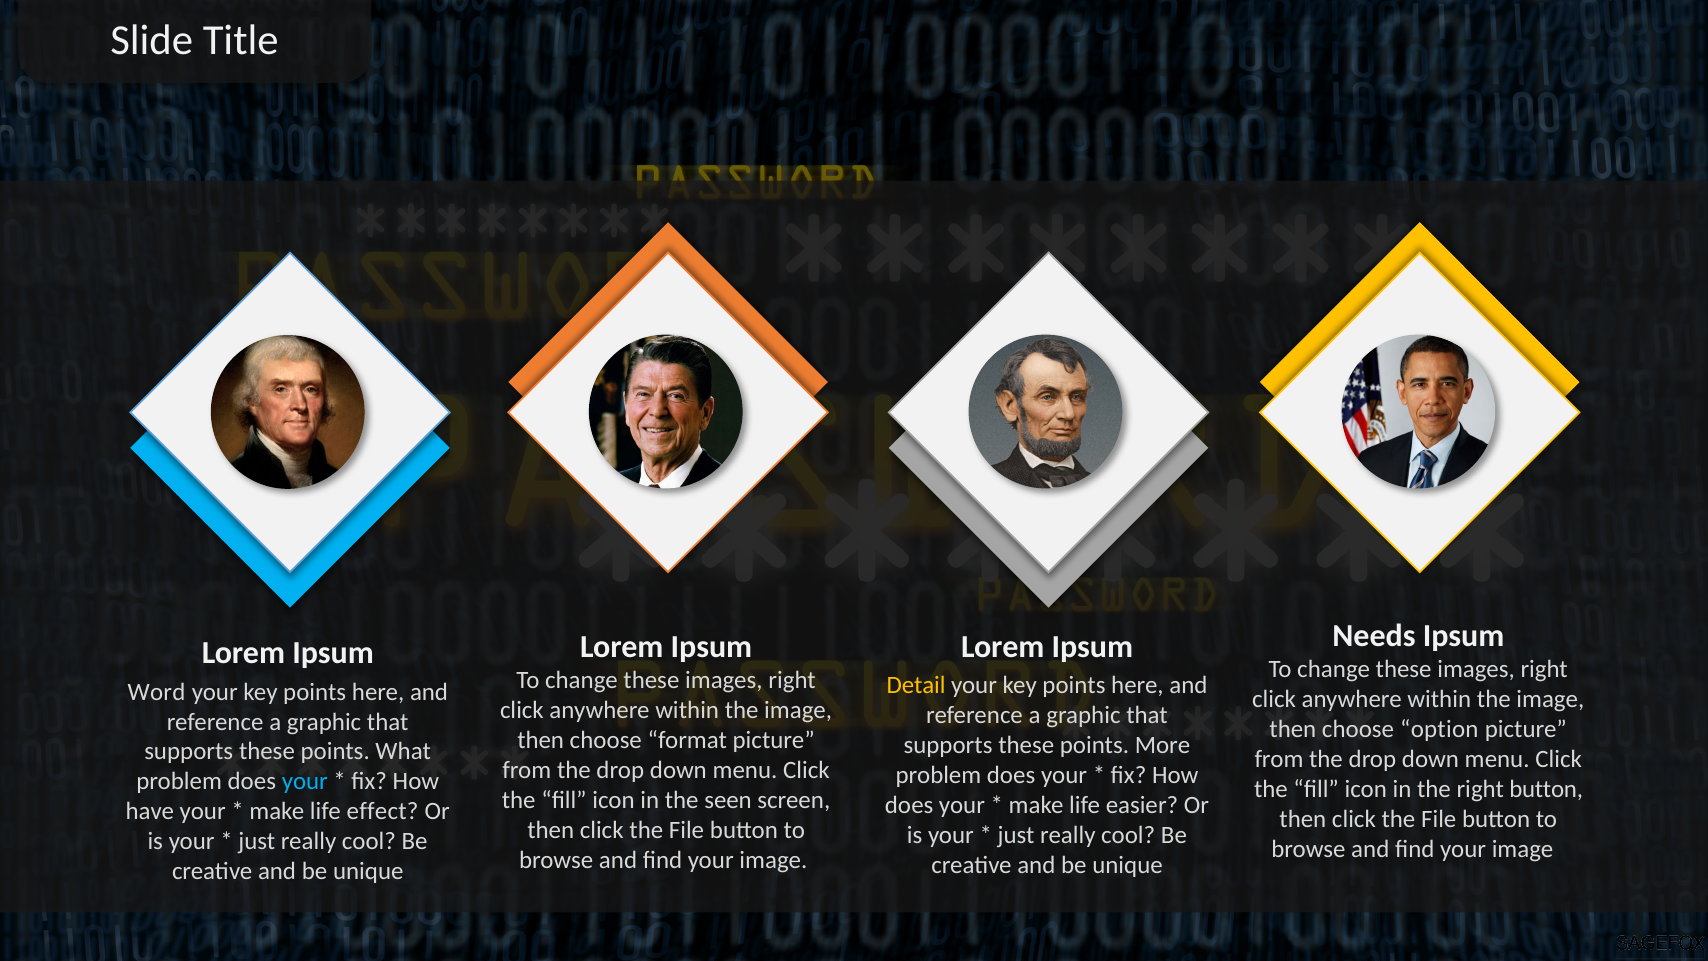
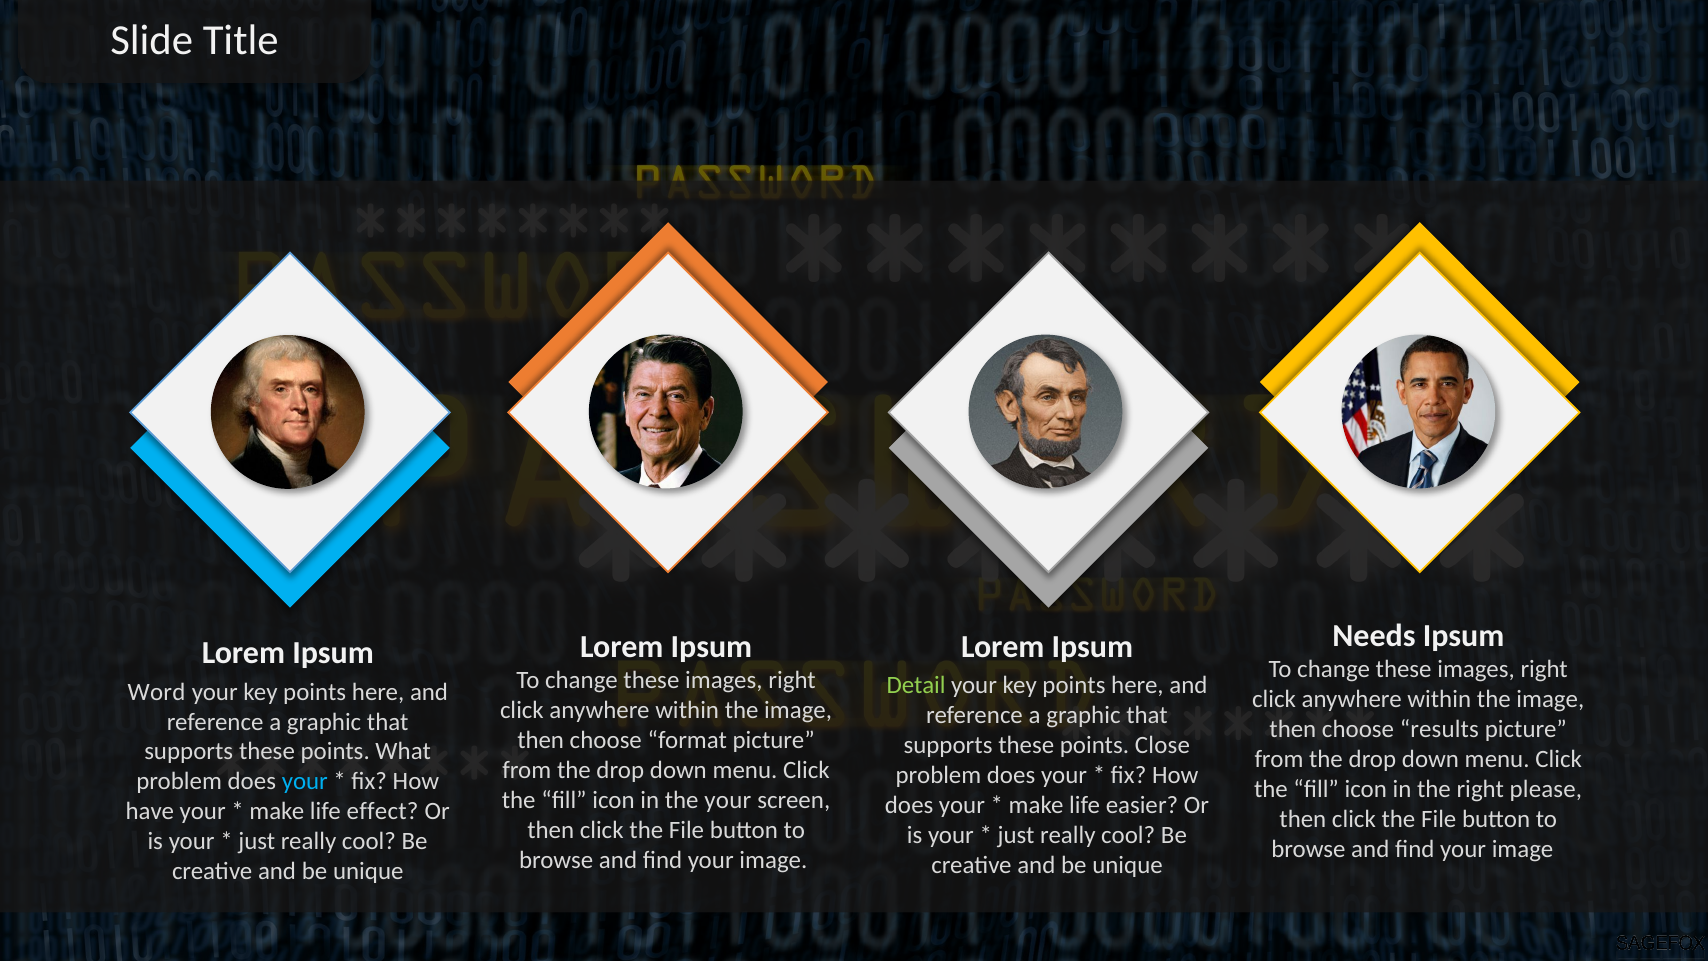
Detail colour: yellow -> light green
option: option -> results
More: More -> Close
right button: button -> please
the seen: seen -> your
